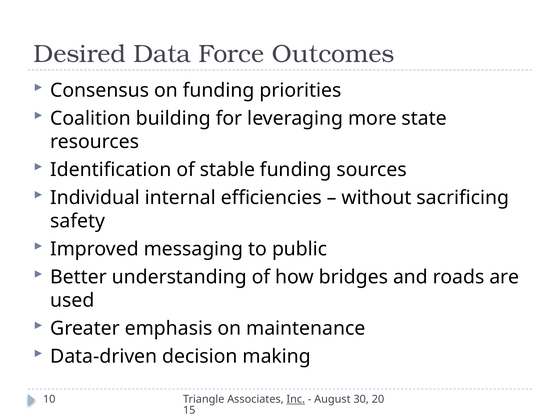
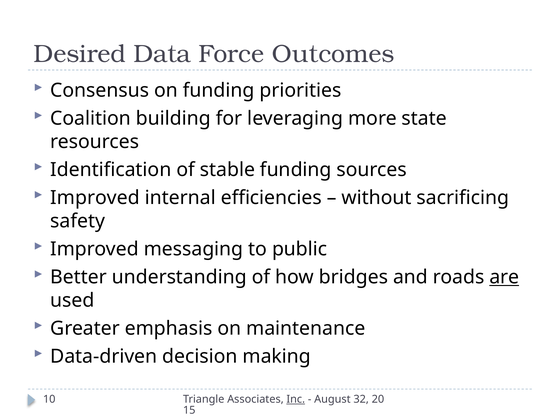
Individual at (95, 198): Individual -> Improved
are underline: none -> present
30: 30 -> 32
